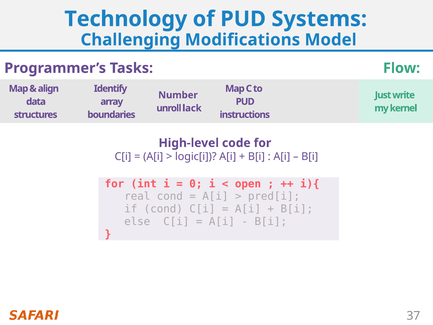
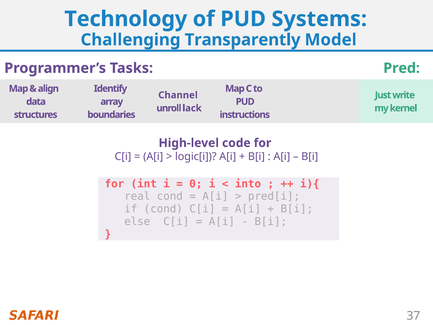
Modifications: Modifications -> Transparently
Flow: Flow -> Pred
Number: Number -> Channel
open: open -> into
